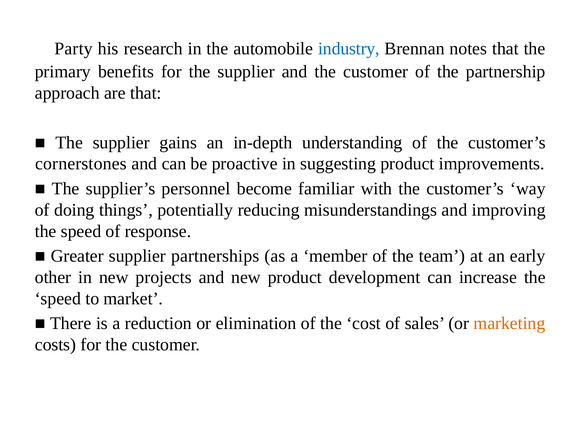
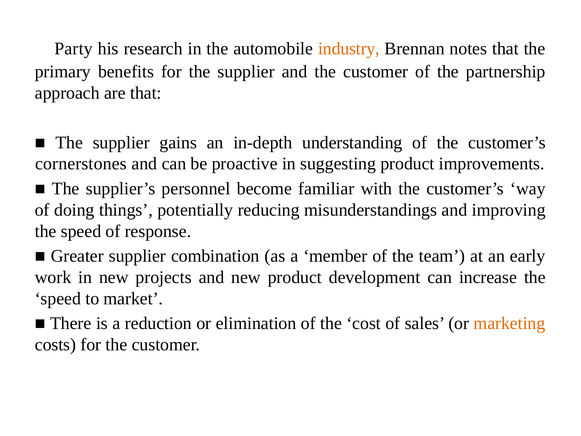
industry colour: blue -> orange
partnerships: partnerships -> combination
other: other -> work
